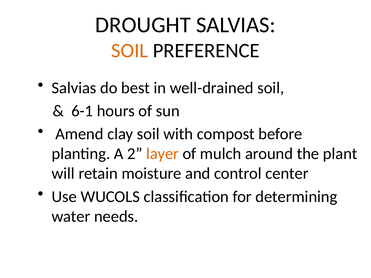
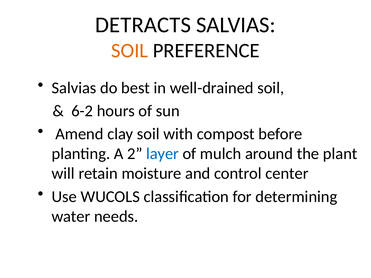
DROUGHT: DROUGHT -> DETRACTS
6-1: 6-1 -> 6-2
layer colour: orange -> blue
